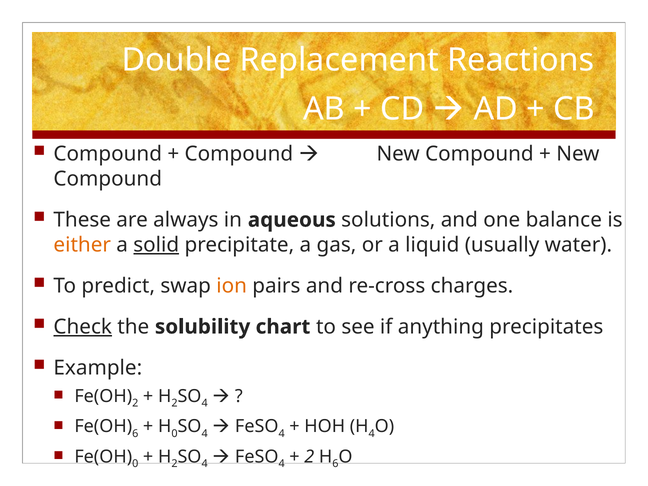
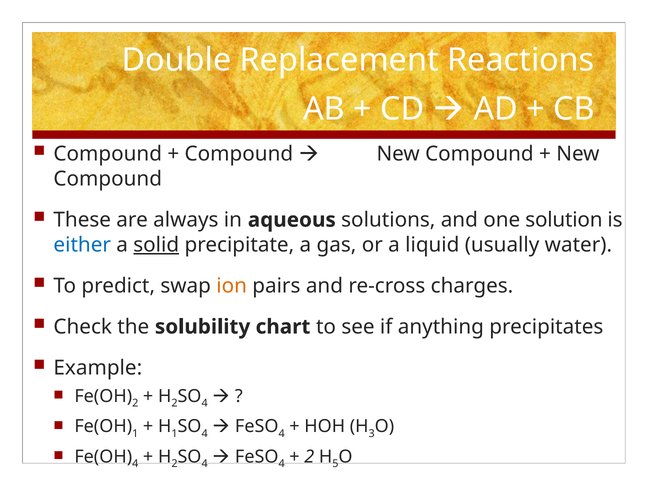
balance: balance -> solution
either colour: orange -> blue
Check underline: present -> none
6 at (135, 433): 6 -> 1
0 at (174, 433): 0 -> 1
4 at (372, 433): 4 -> 3
0 at (135, 464): 0 -> 4
6 at (335, 464): 6 -> 5
